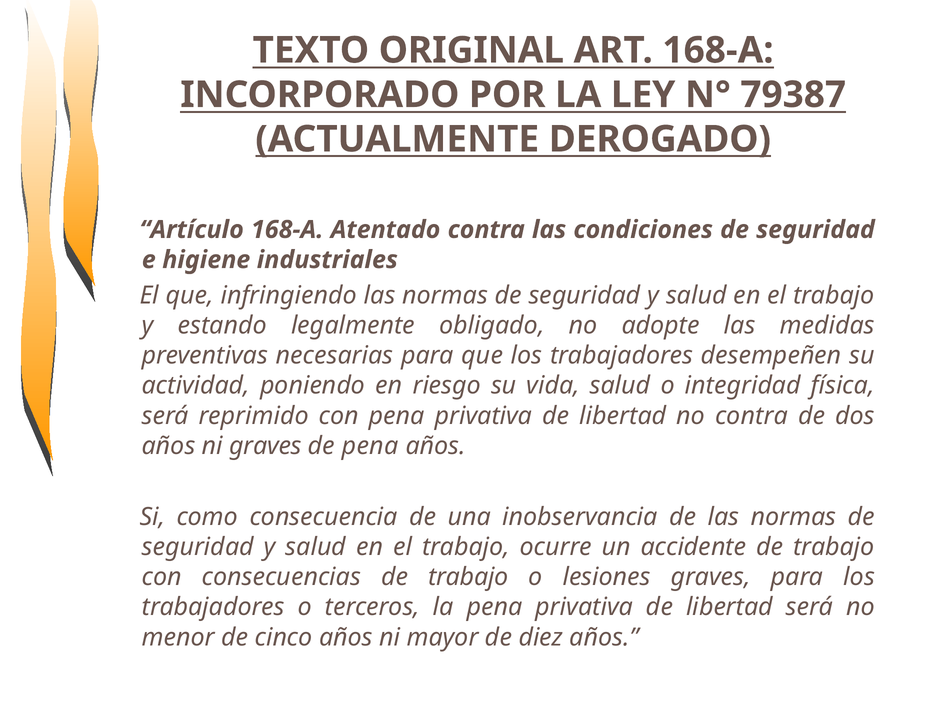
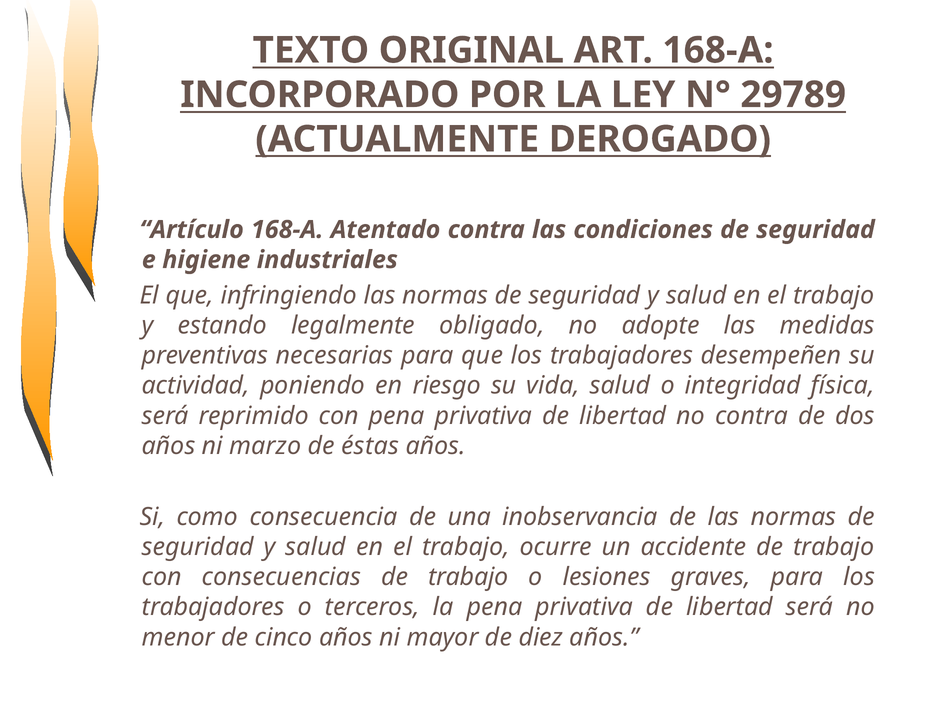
79387: 79387 -> 29789
ni graves: graves -> marzo
de pena: pena -> éstas
